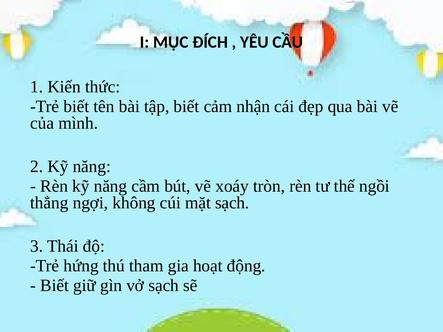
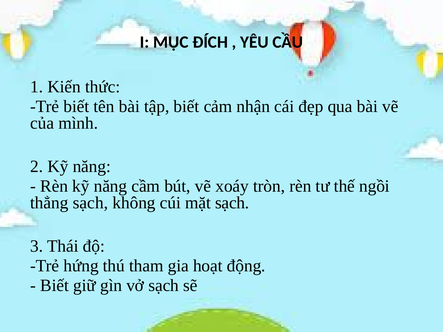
thẳng ngợi: ngợi -> sạch
